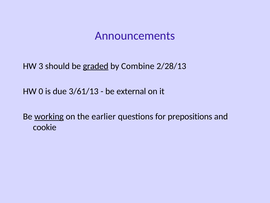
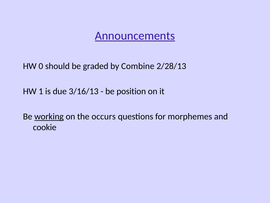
Announcements underline: none -> present
3: 3 -> 0
graded underline: present -> none
0: 0 -> 1
3/61/13: 3/61/13 -> 3/16/13
external: external -> position
earlier: earlier -> occurs
prepositions: prepositions -> morphemes
